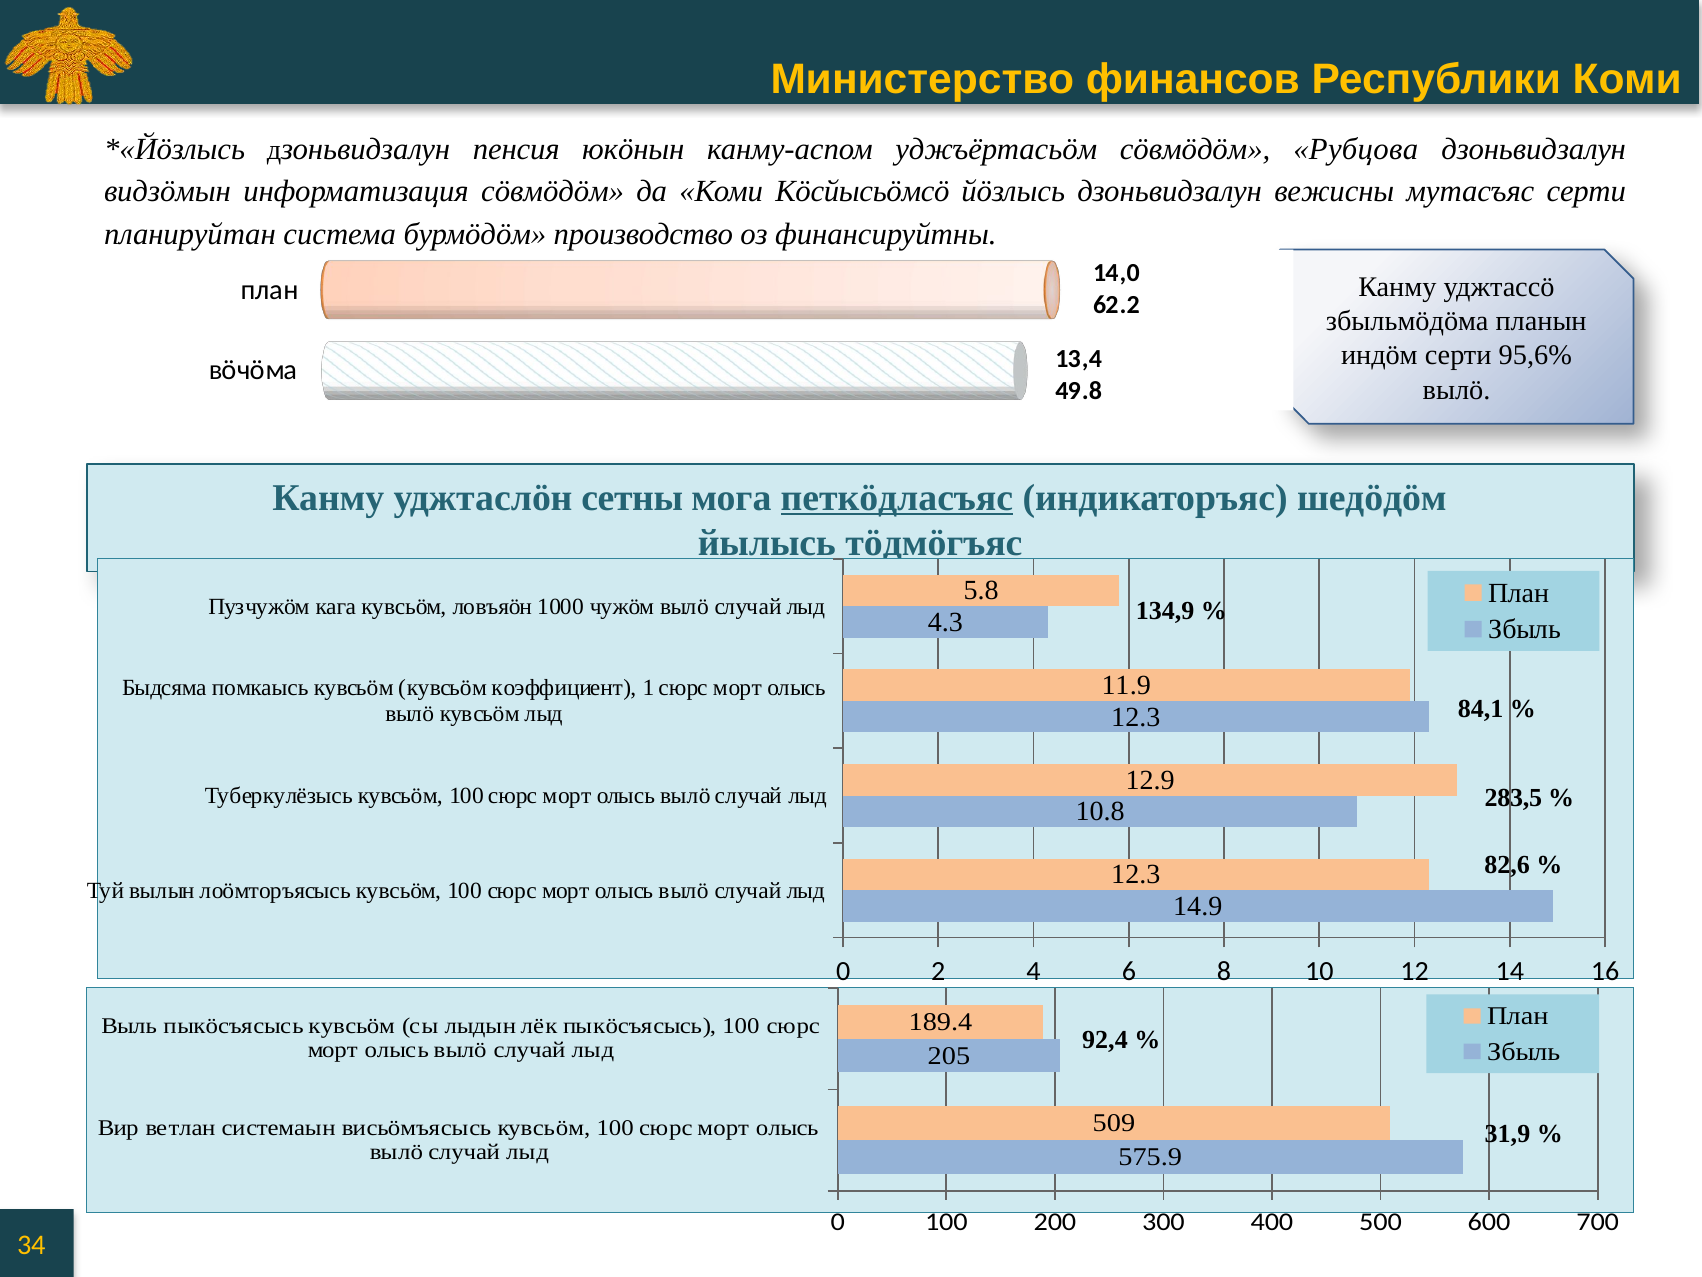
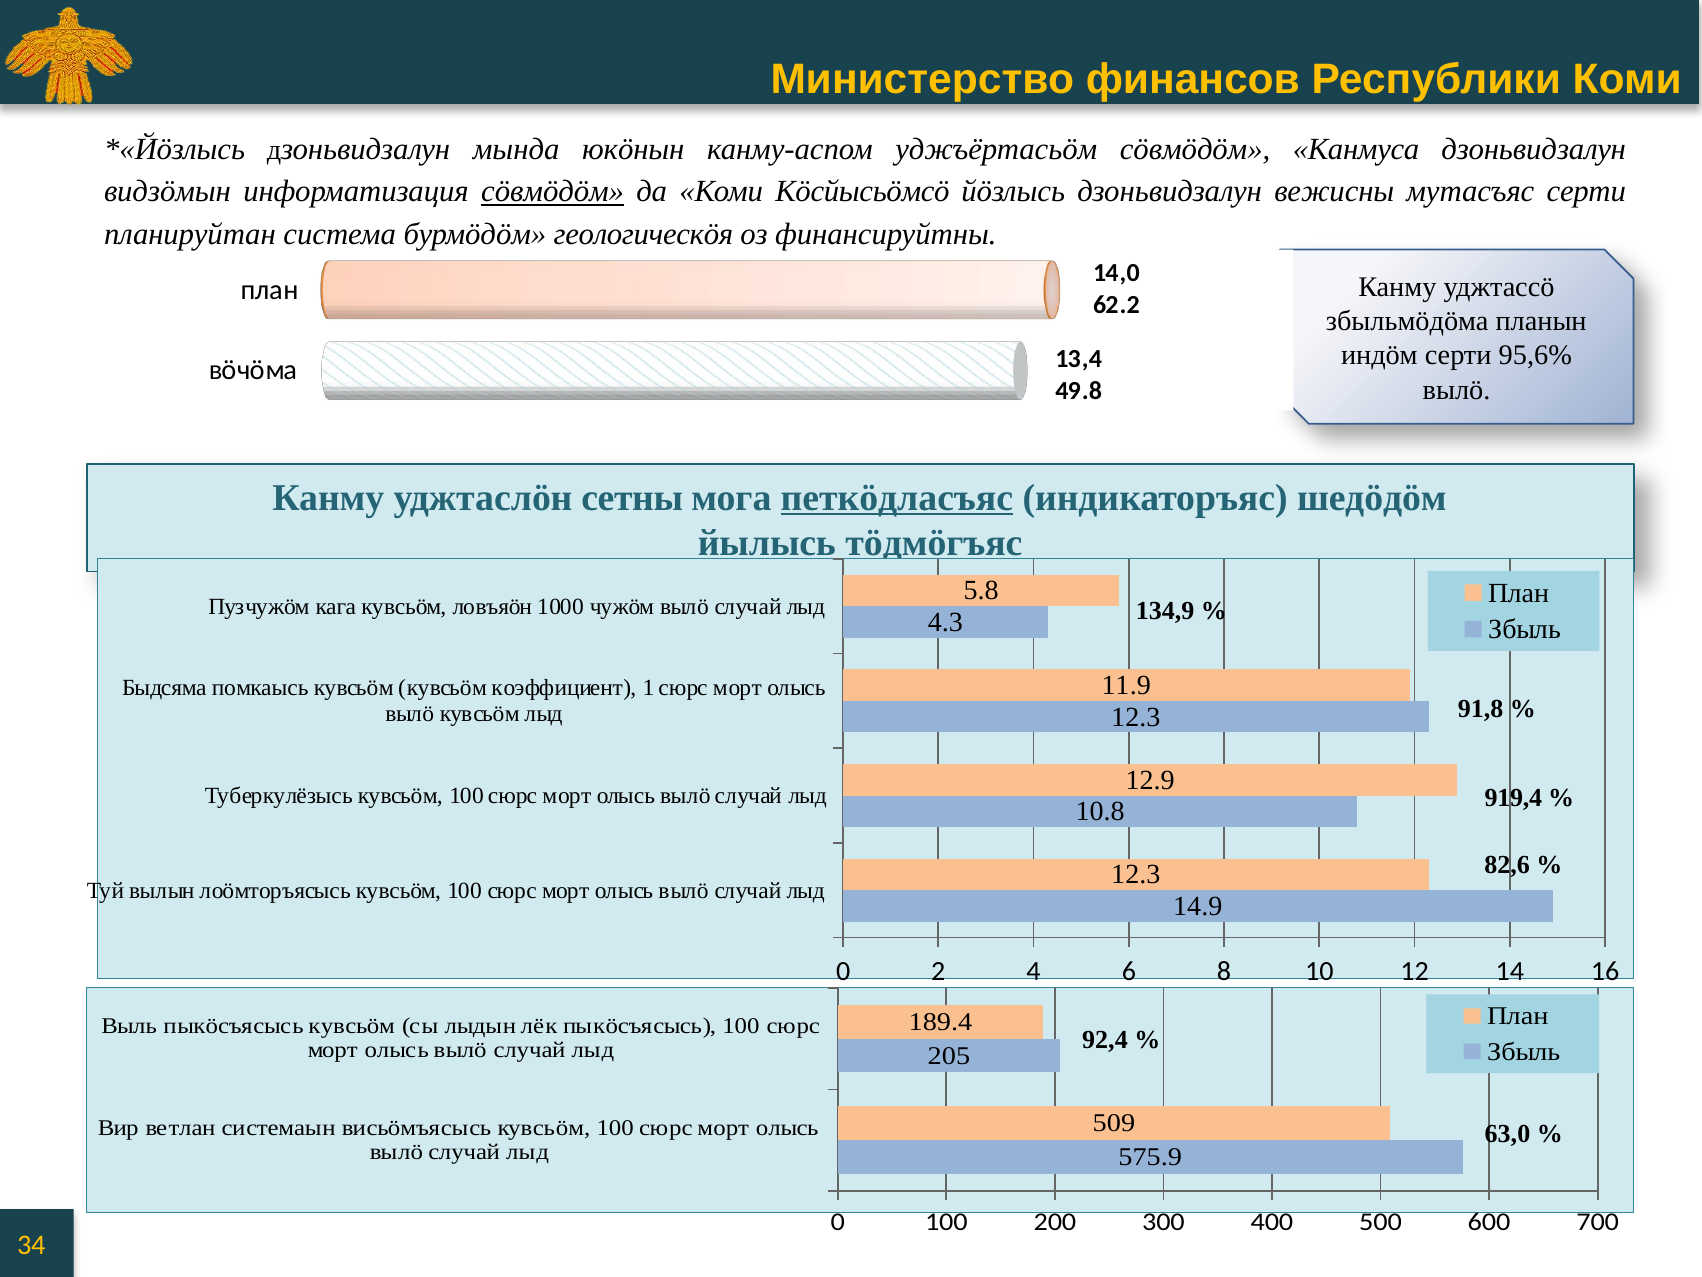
пенсия: пенсия -> мында
Рубцова: Рубцова -> Канмуса
сӧвмӧдӧм at (553, 192) underline: none -> present
производство: производство -> геологическӧя
84,1: 84,1 -> 91,8
283,5: 283,5 -> 919,4
31,9: 31,9 -> 63,0
